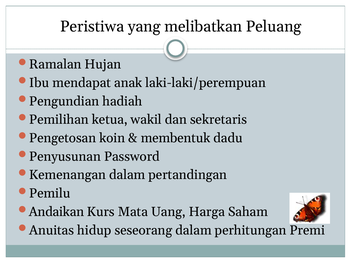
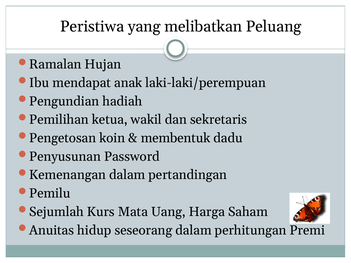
Andaikan: Andaikan -> Sejumlah
